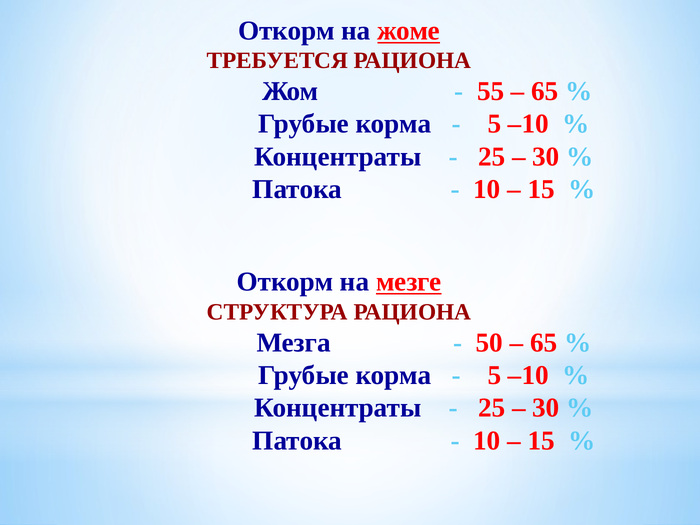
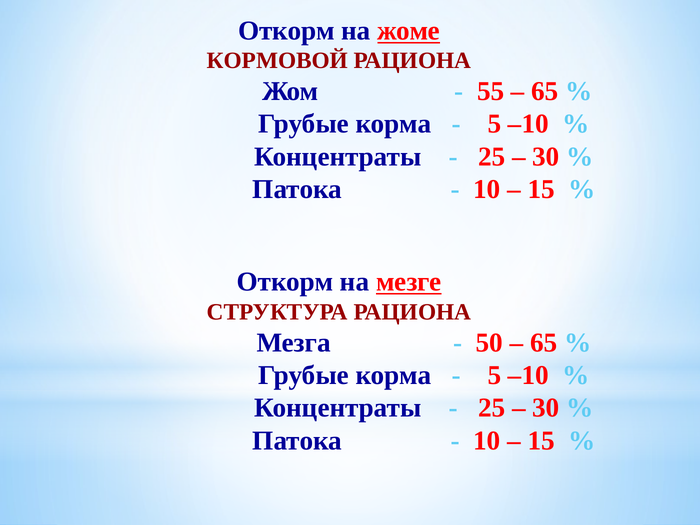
ТРЕБУЕТСЯ: ТРЕБУЕТСЯ -> КОРМОВОЙ
